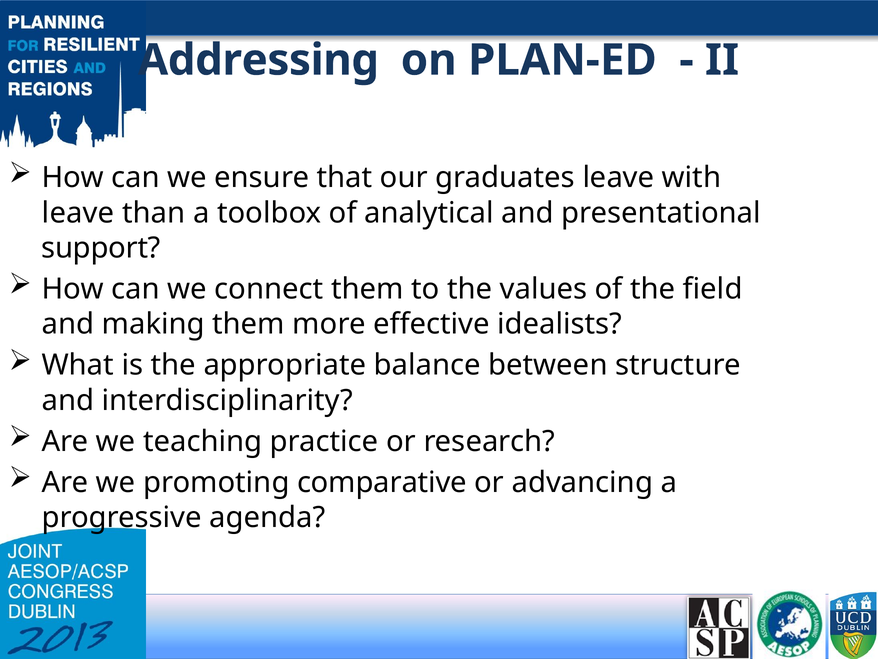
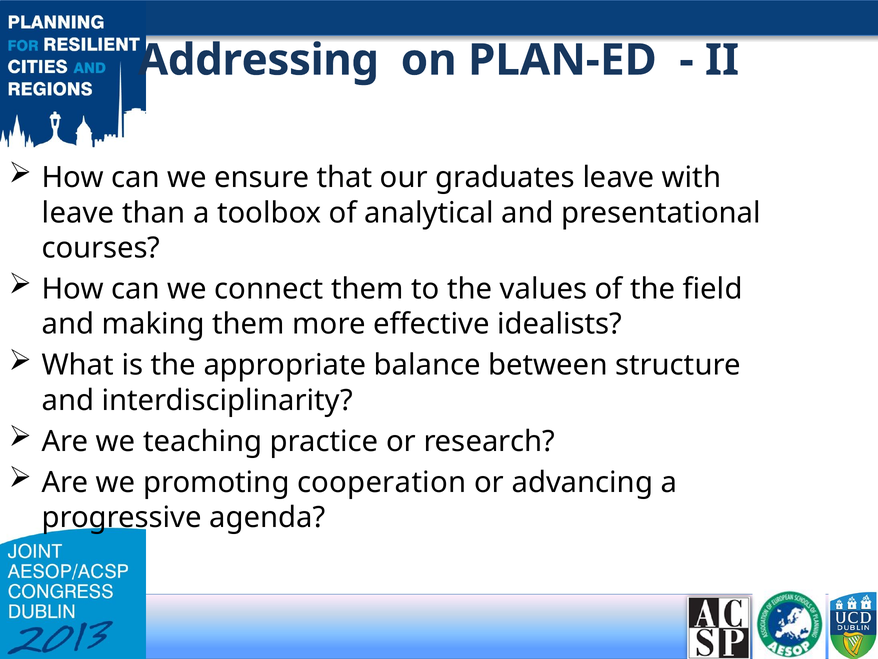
support: support -> courses
comparative: comparative -> cooperation
